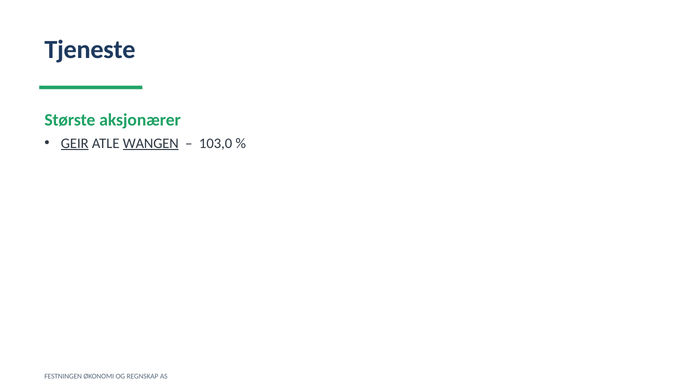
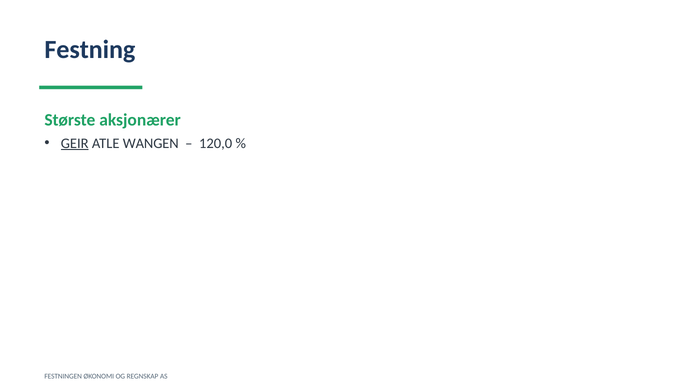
Tjeneste: Tjeneste -> Festning
WANGEN underline: present -> none
103,0: 103,0 -> 120,0
